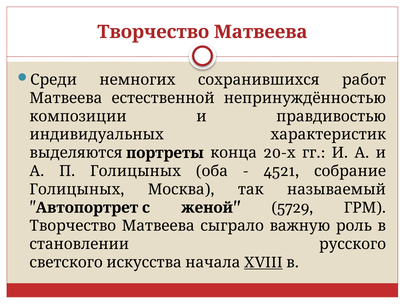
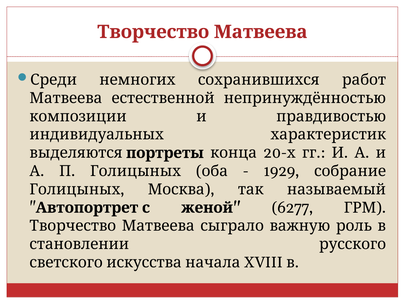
4521: 4521 -> 1929
5729: 5729 -> 6277
XVIII underline: present -> none
